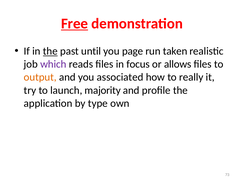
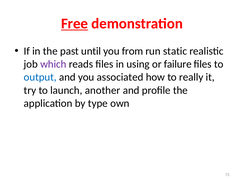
the at (50, 51) underline: present -> none
page: page -> from
taken: taken -> static
focus: focus -> using
allows: allows -> failure
output colour: orange -> blue
majority: majority -> another
